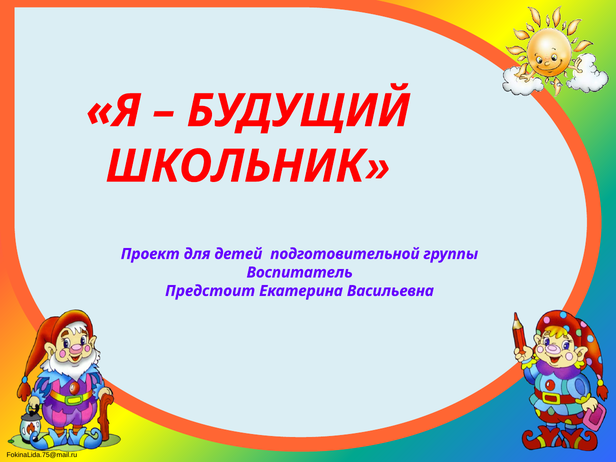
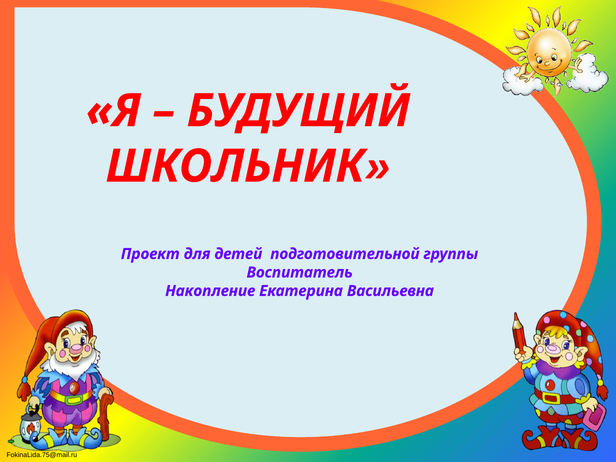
Предстоит: Предстоит -> Накопление
